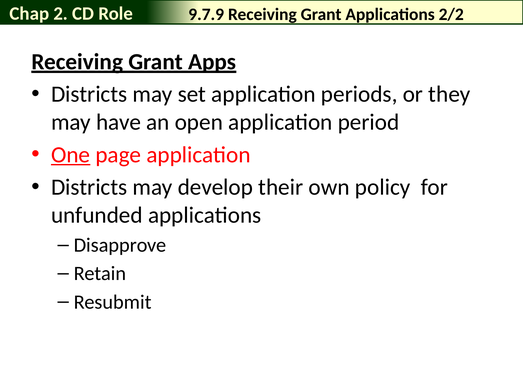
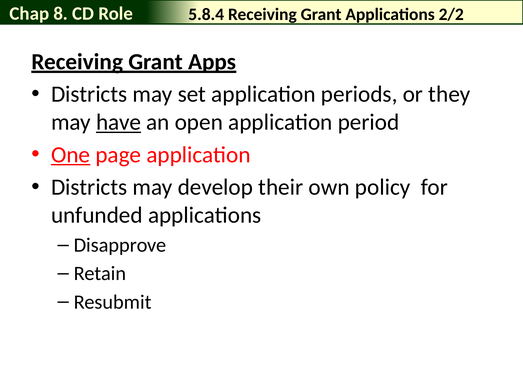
2: 2 -> 8
9.7.9: 9.7.9 -> 5.8.4
have underline: none -> present
